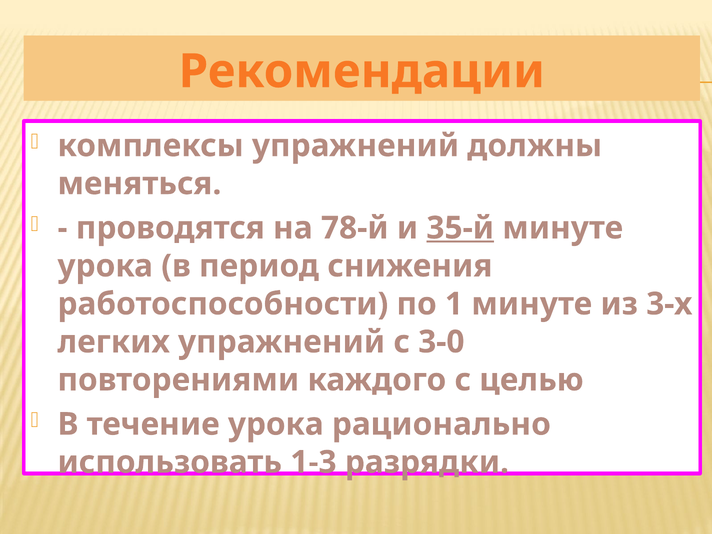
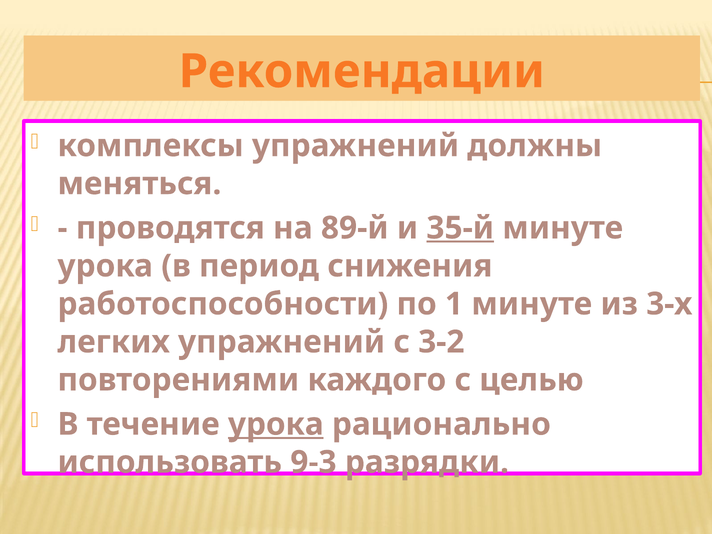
78-й: 78-й -> 89-й
3-0: 3-0 -> 3-2
урока at (276, 424) underline: none -> present
1-3: 1-3 -> 9-3
